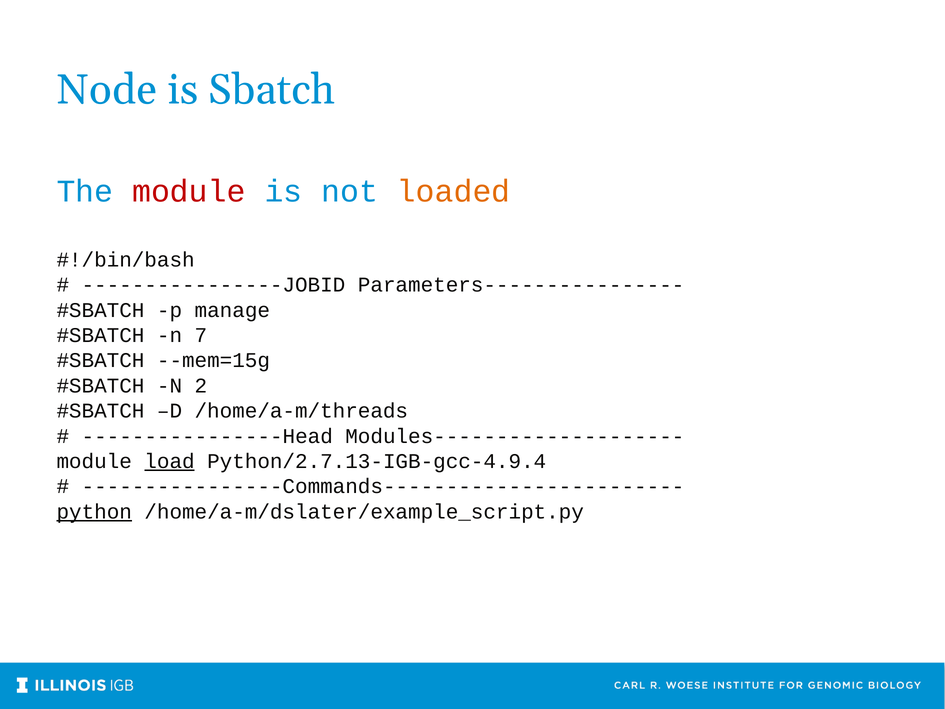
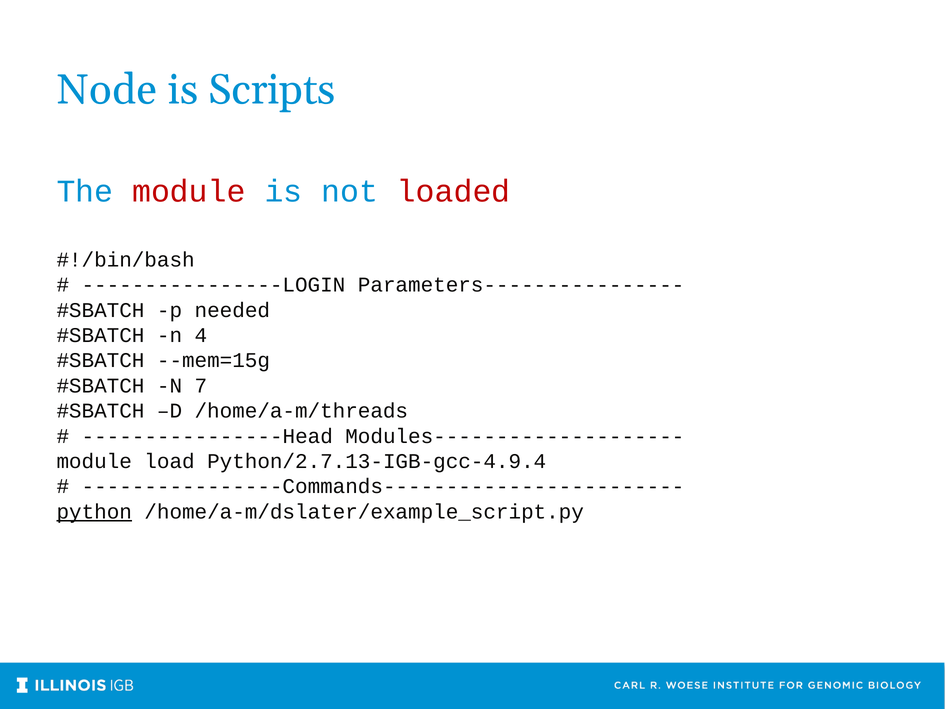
Sbatch: Sbatch -> Scripts
loaded colour: orange -> red
----------------JOBID: ----------------JOBID -> ----------------LOGIN
manage: manage -> needed
7: 7 -> 4
2: 2 -> 7
load underline: present -> none
